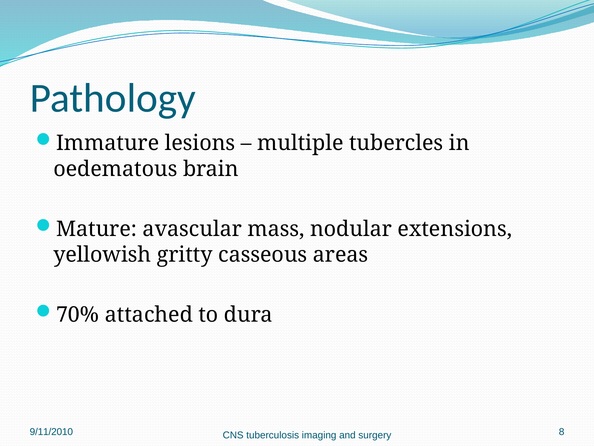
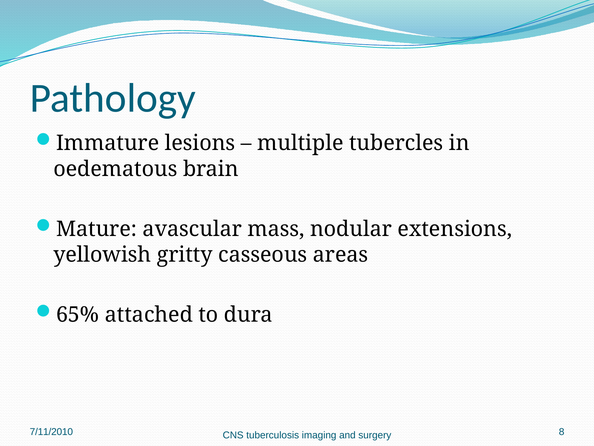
70%: 70% -> 65%
9/11/2010: 9/11/2010 -> 7/11/2010
